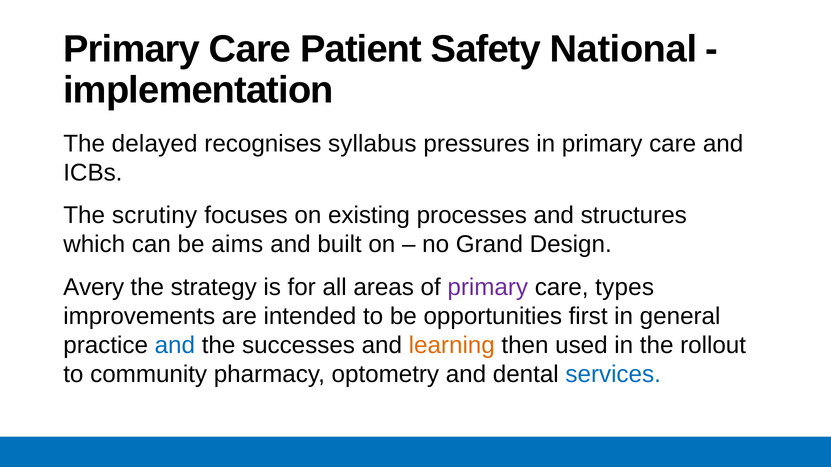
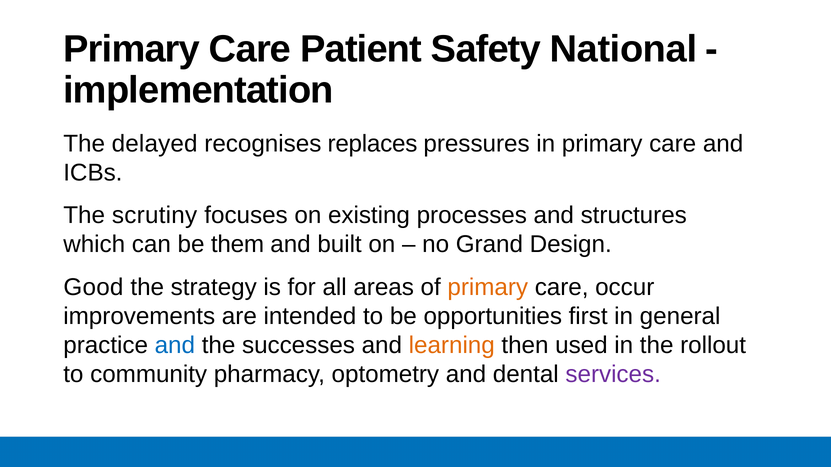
syllabus: syllabus -> replaces
aims: aims -> them
Avery: Avery -> Good
primary at (488, 288) colour: purple -> orange
types: types -> occur
services colour: blue -> purple
